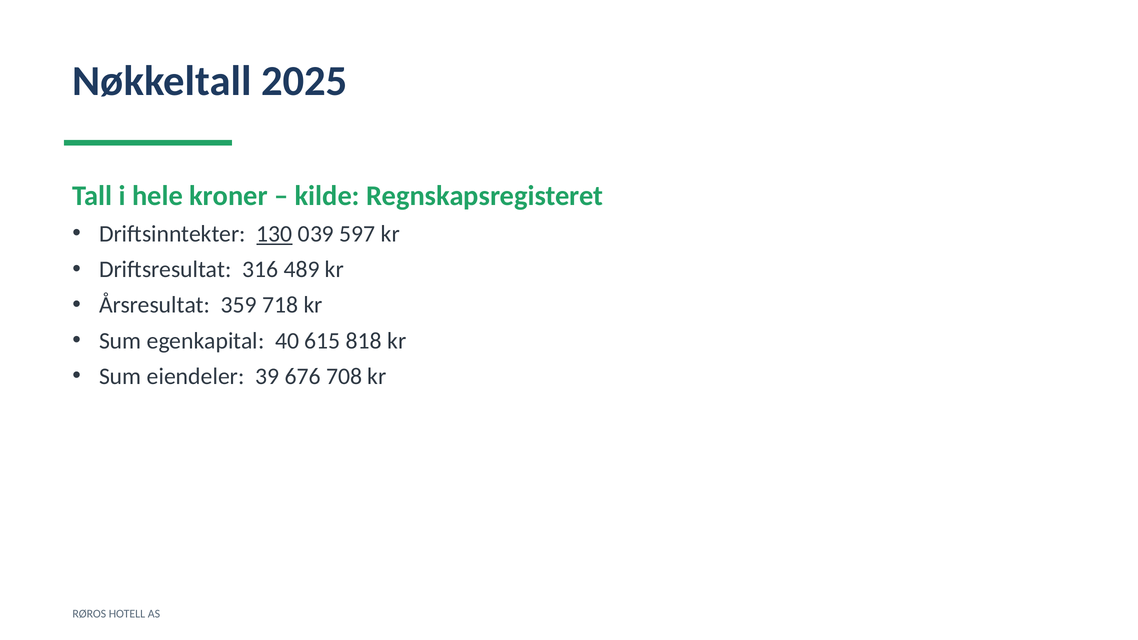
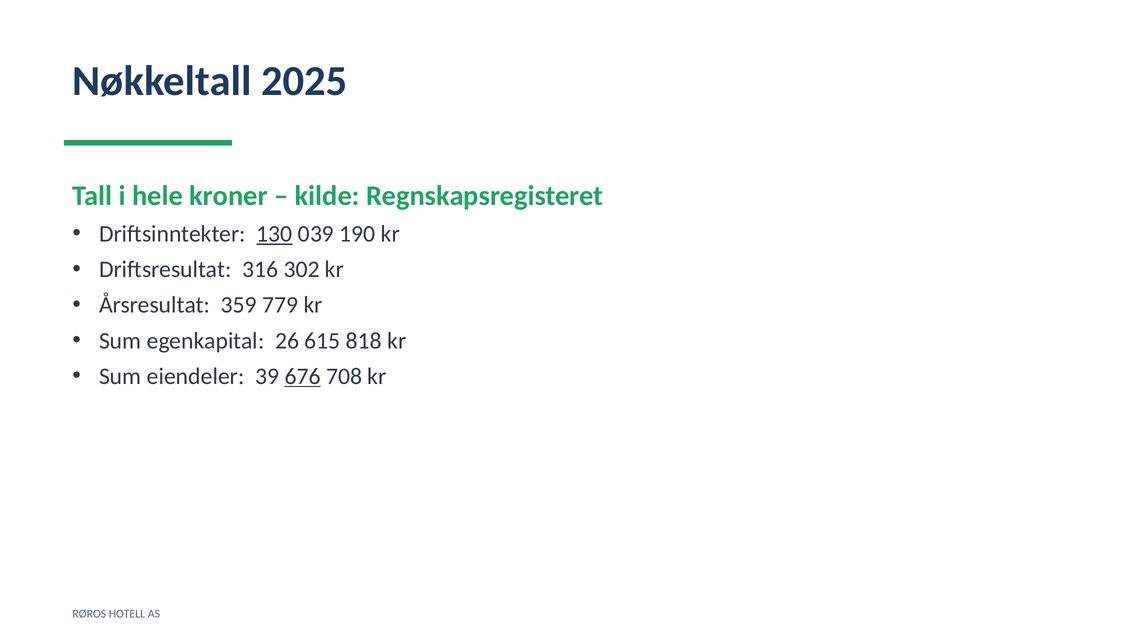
597: 597 -> 190
489: 489 -> 302
718: 718 -> 779
40: 40 -> 26
676 underline: none -> present
